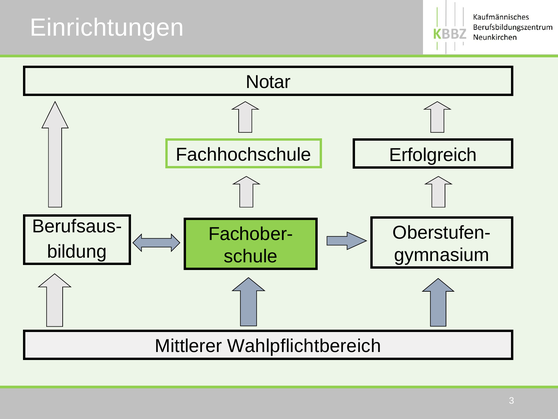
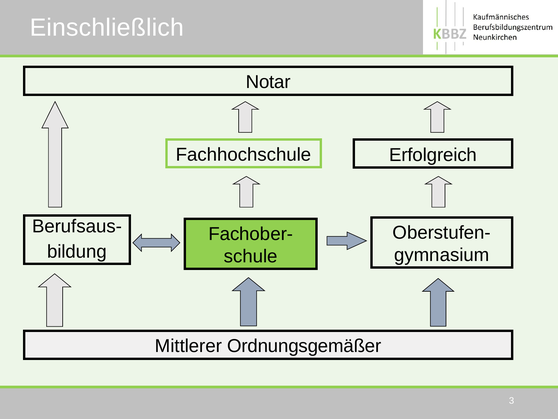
Einrichtungen: Einrichtungen -> Einschließlich
Wahlpflichtbereich: Wahlpflichtbereich -> Ordnungsgemäßer
